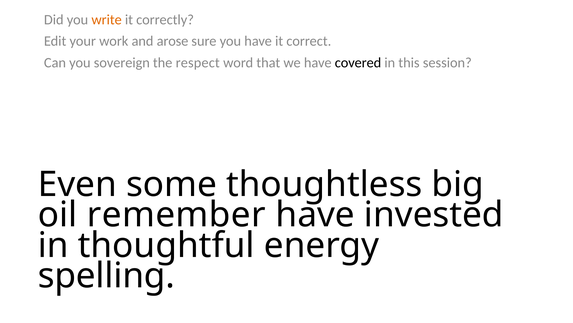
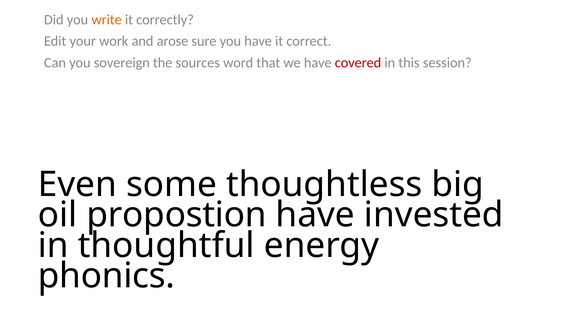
respect: respect -> sources
covered colour: black -> red
remember: remember -> propostion
spelling: spelling -> phonics
